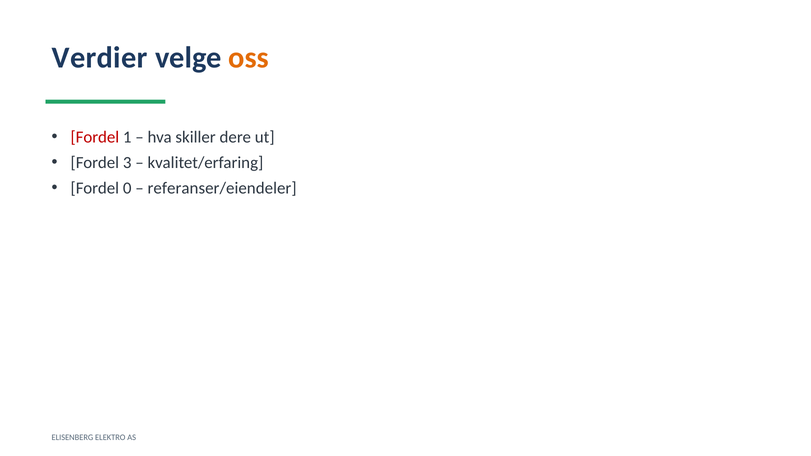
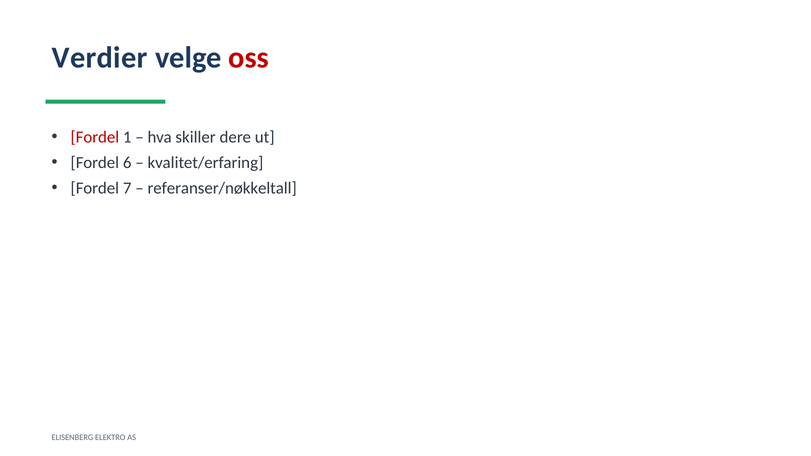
oss colour: orange -> red
3: 3 -> 6
0: 0 -> 7
referanser/eiendeler: referanser/eiendeler -> referanser/nøkkeltall
